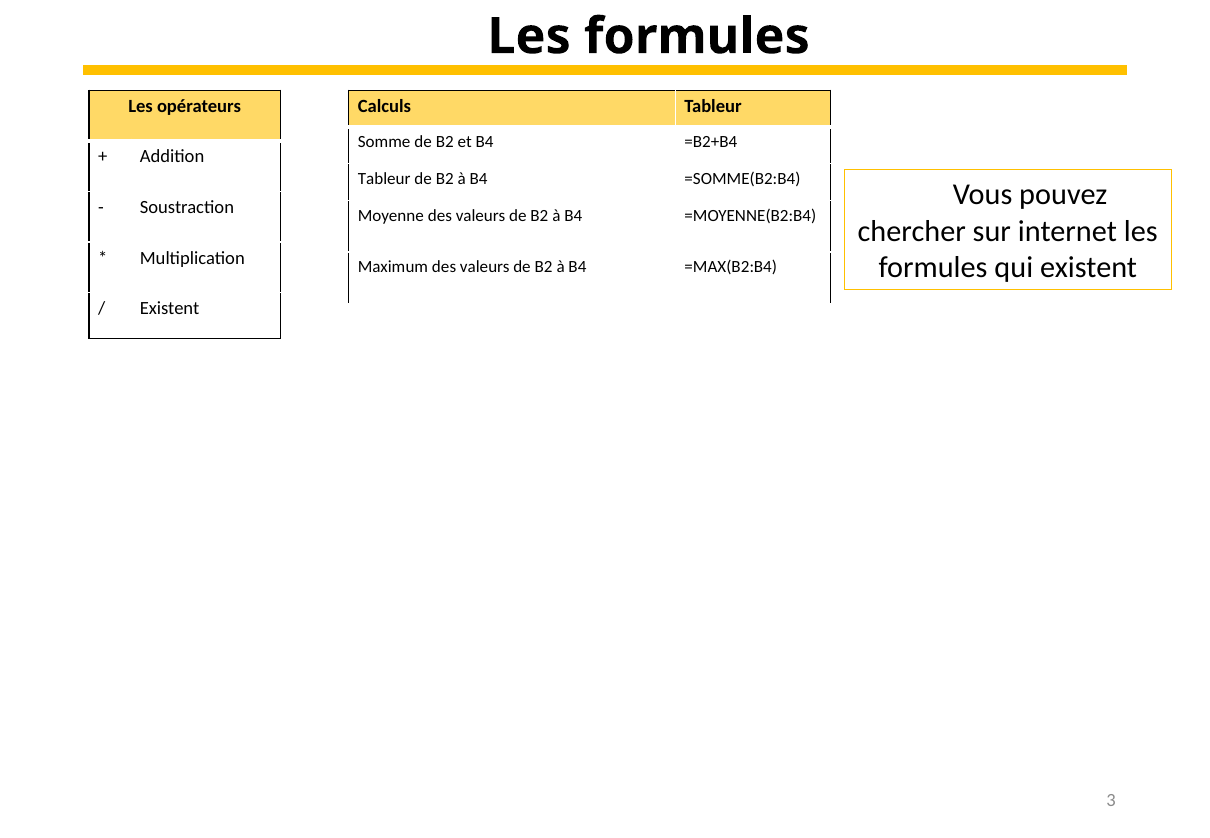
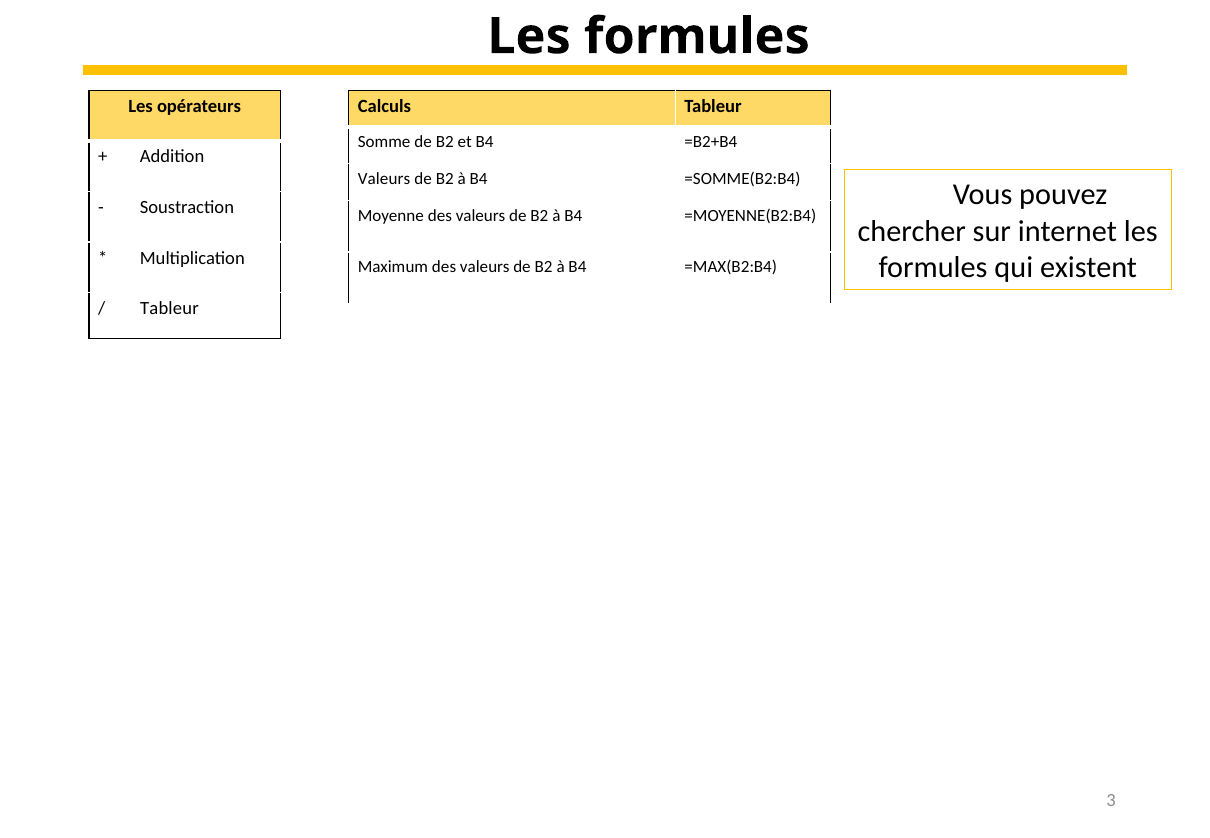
Tableur at (384, 179): Tableur -> Valeurs
Existent at (170, 308): Existent -> Tableur
